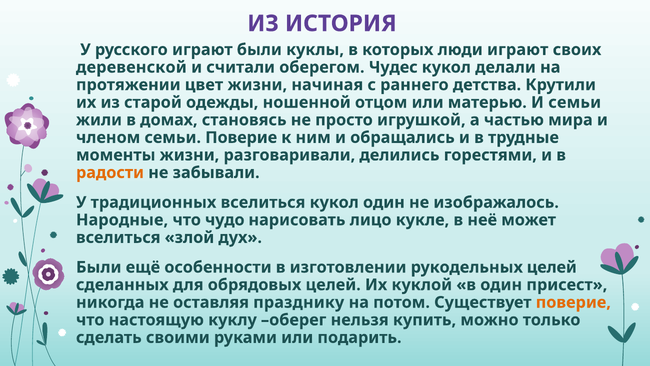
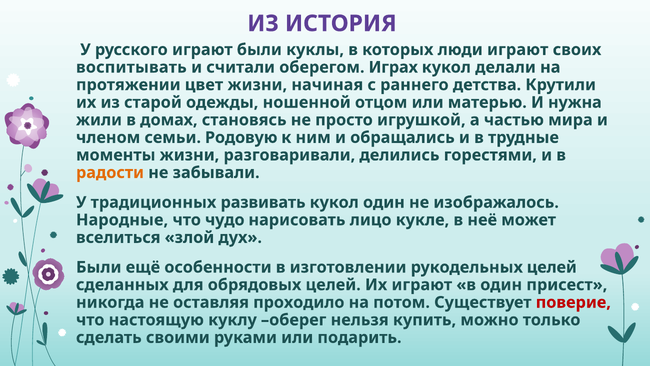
деревенской: деревенской -> воспитывать
Чудес: Чудес -> Играх
И семьи: семьи -> нужна
семьи Поверие: Поверие -> Родовую
традиционных вселиться: вселиться -> развивать
Их куклой: куклой -> играют
празднику: празднику -> проходило
поверие at (573, 302) colour: orange -> red
